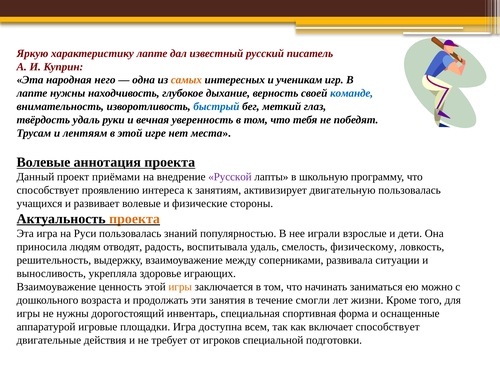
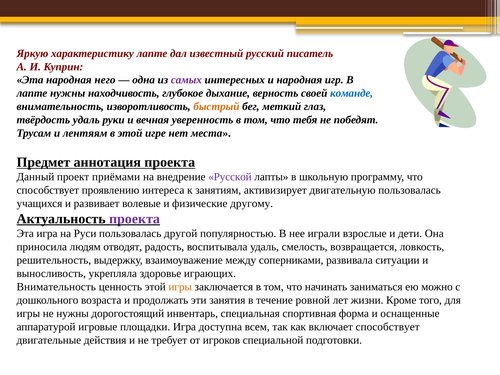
самых colour: orange -> purple
и ученикам: ученикам -> народная
быстрый colour: blue -> orange
Волевые at (43, 162): Волевые -> Предмет
стороны: стороны -> другому
проекта at (135, 219) colour: orange -> purple
знаний: знаний -> другой
физическому: физическому -> возвращается
Взаимоуважение at (56, 287): Взаимоуважение -> Внимательность
смогли: смогли -> ровной
